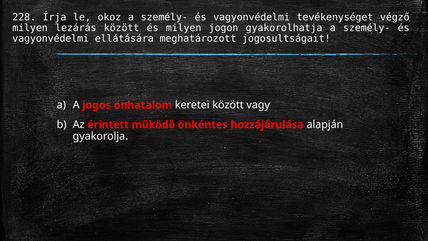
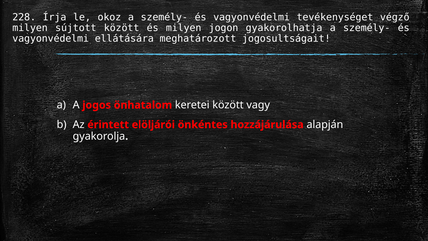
lezárás: lezárás -> sújtott
működő: működő -> elöljárói
